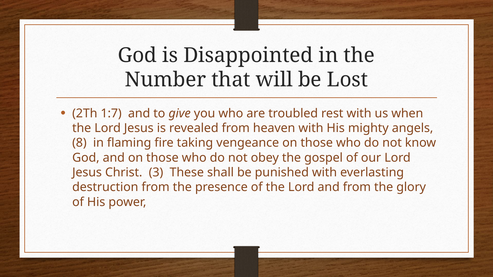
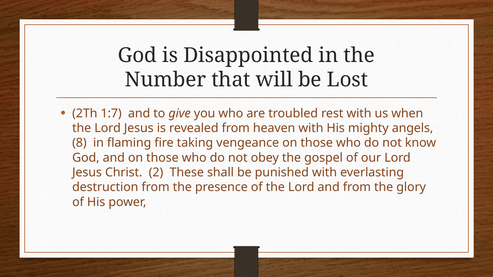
3: 3 -> 2
